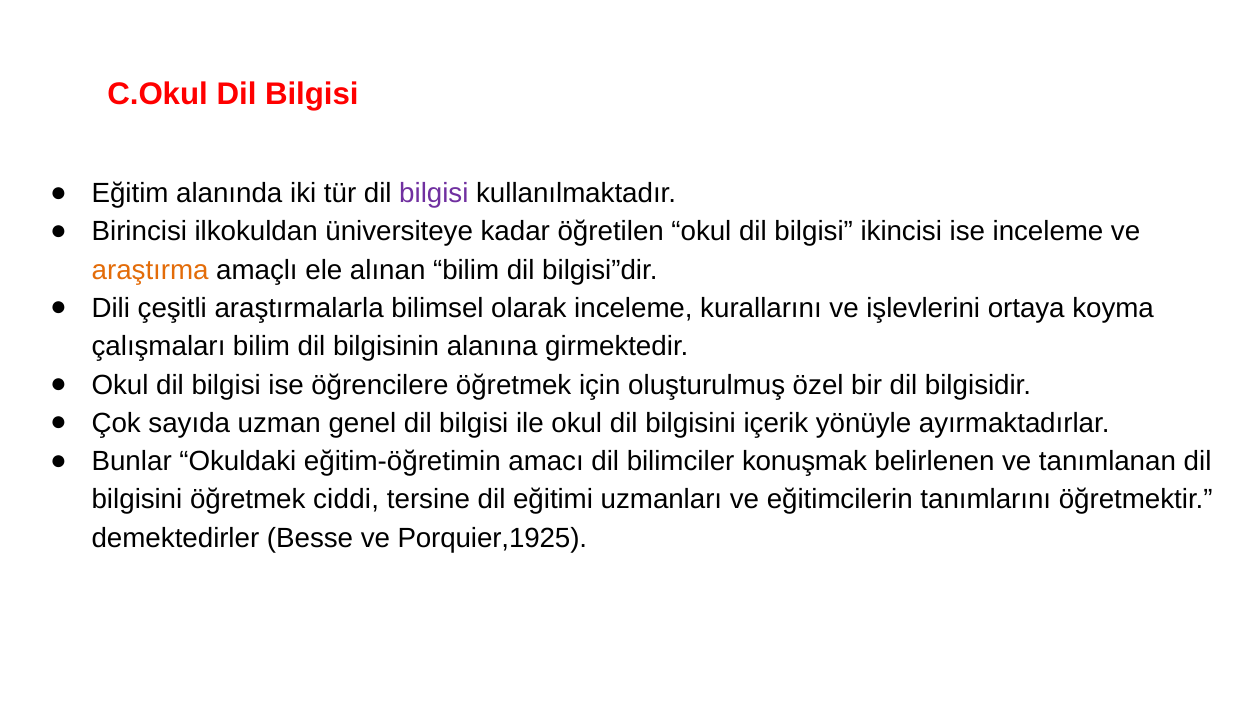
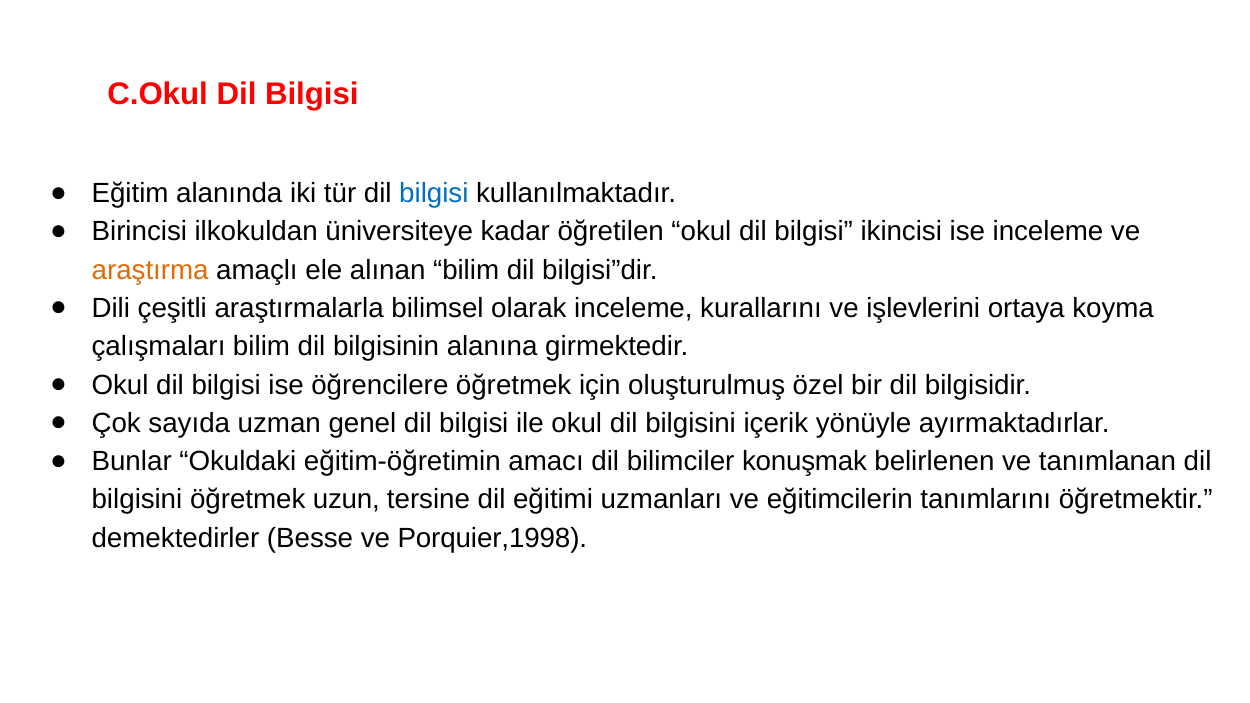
bilgisi at (434, 194) colour: purple -> blue
ciddi: ciddi -> uzun
Porquier,1925: Porquier,1925 -> Porquier,1998
